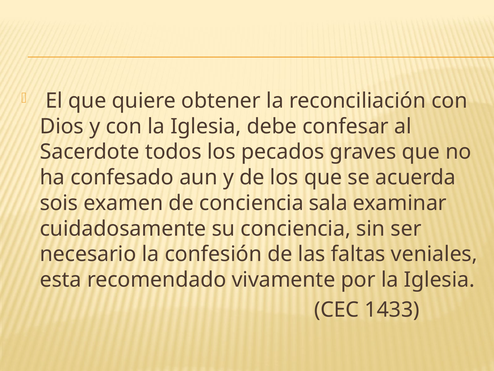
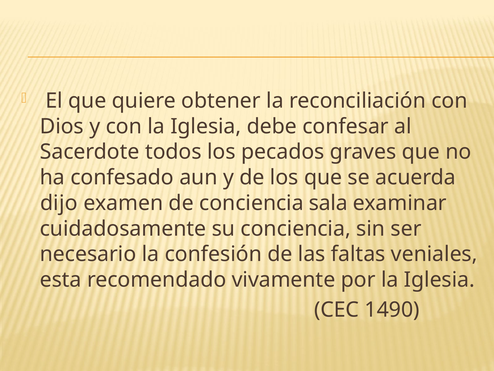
sois: sois -> dijo
1433: 1433 -> 1490
